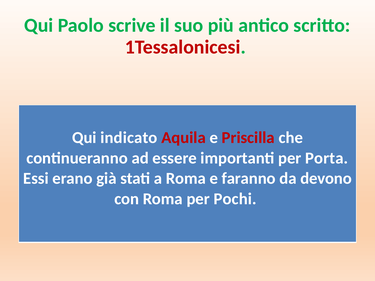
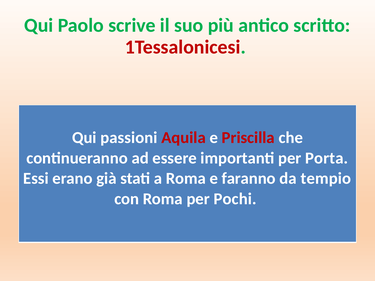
indicato: indicato -> passioni
devono: devono -> tempio
